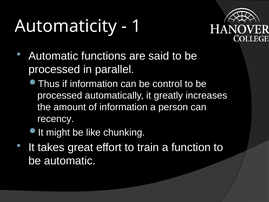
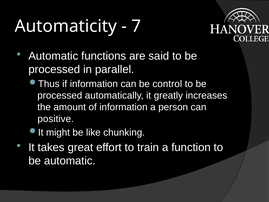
1: 1 -> 7
recency: recency -> positive
